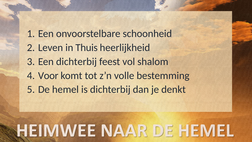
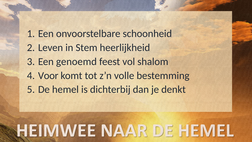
Thuis: Thuis -> Stem
Een dichterbij: dichterbij -> genoemd
